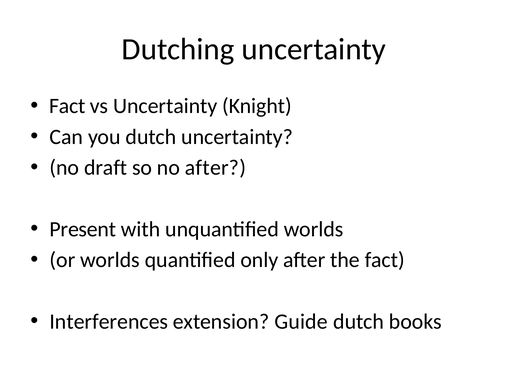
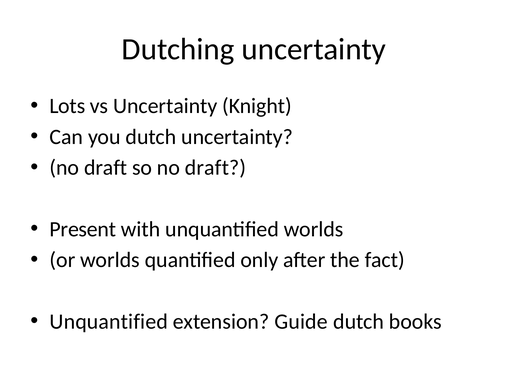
Fact at (67, 106): Fact -> Lots
so no after: after -> draft
Interferences at (109, 322): Interferences -> Unquantified
